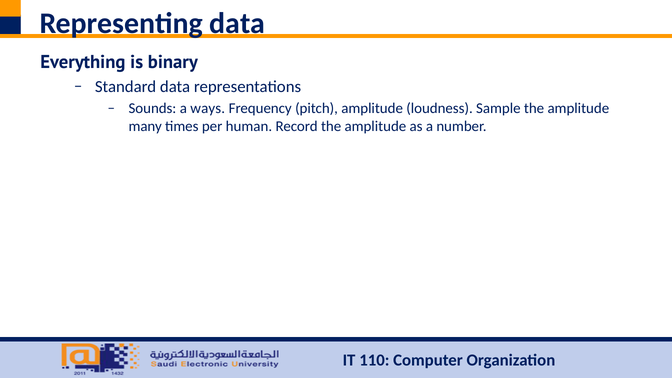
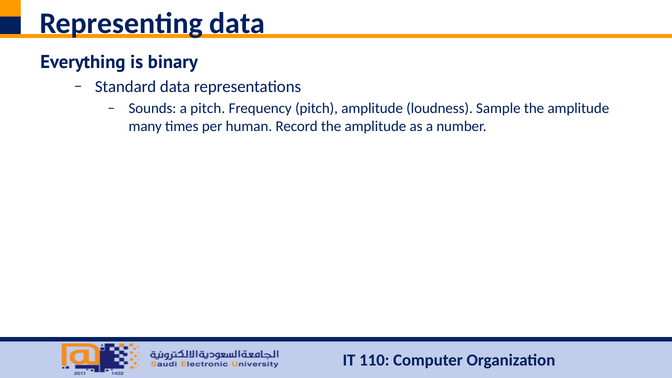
a ways: ways -> pitch
